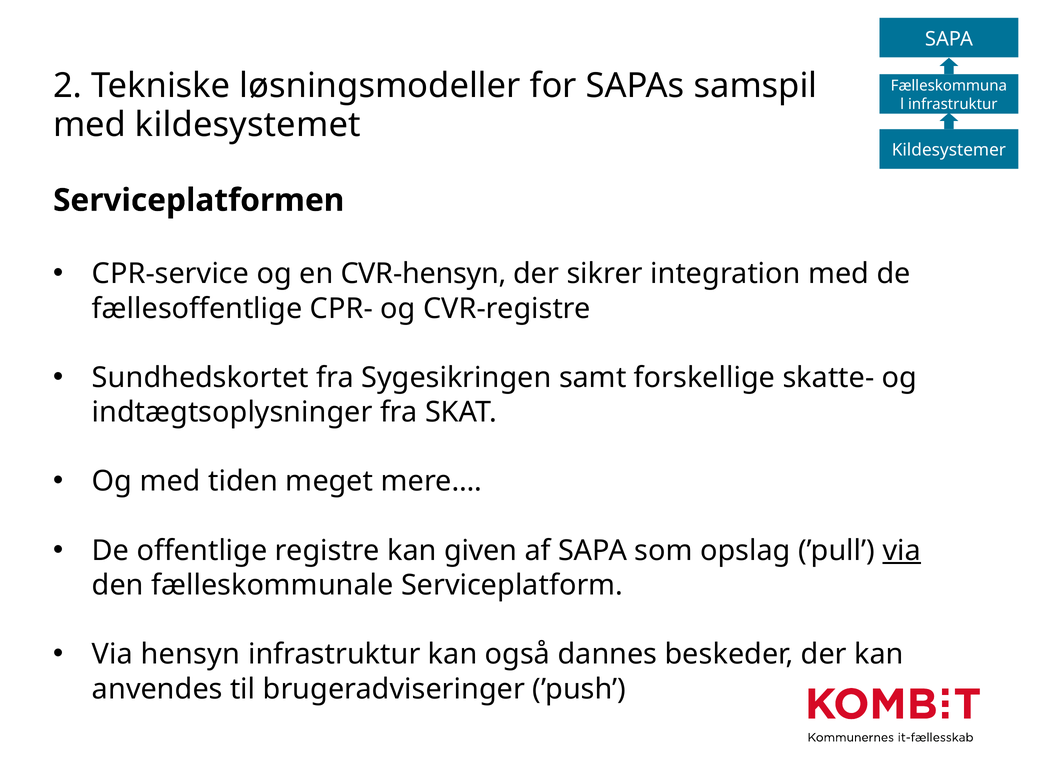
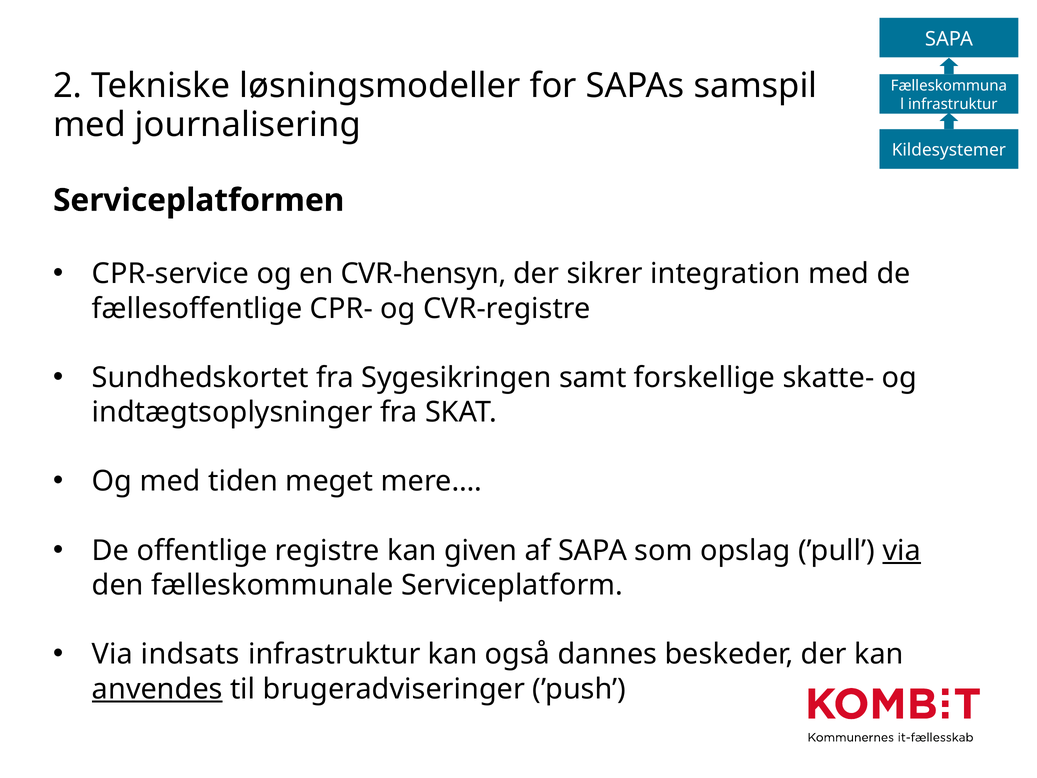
kildesystemet: kildesystemet -> journalisering
hensyn: hensyn -> indsats
anvendes underline: none -> present
